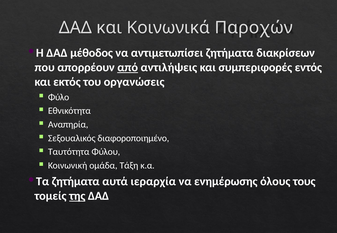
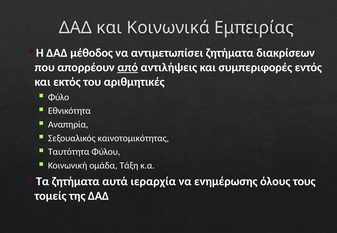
Παροχών: Παροχών -> Εμπειρίας
οργανώσεις: οργανώσεις -> αριθμητικές
διαφοροποιημένο: διαφοροποιημένο -> καινοτομικότητας
της underline: present -> none
